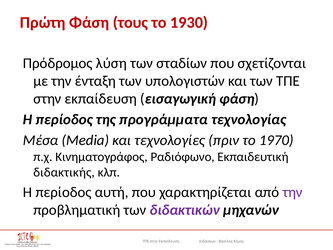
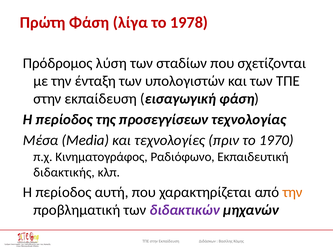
τους: τους -> λίγα
1930: 1930 -> 1978
προγράμματα: προγράμματα -> προσεγγίσεων
την at (293, 192) colour: purple -> orange
